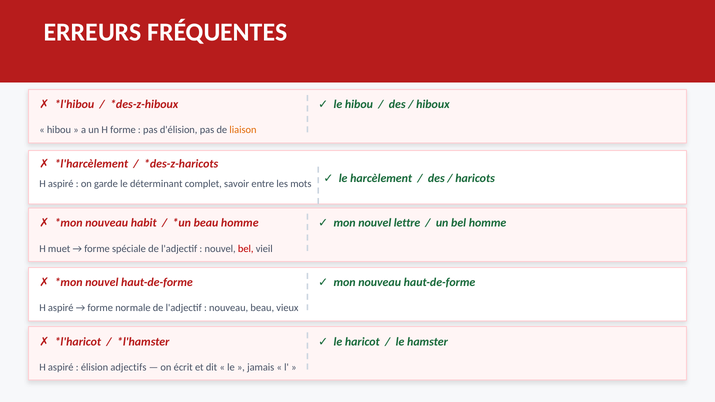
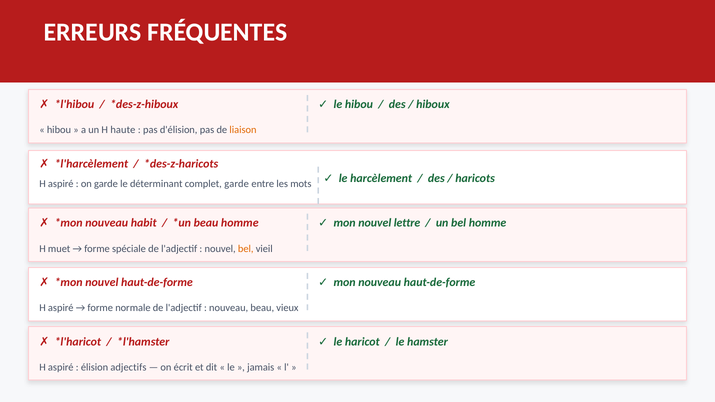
H forme: forme -> haute
complet savoir: savoir -> garde
bel at (246, 249) colour: red -> orange
